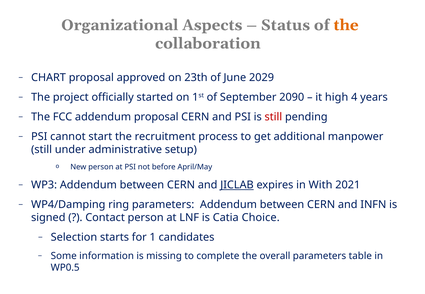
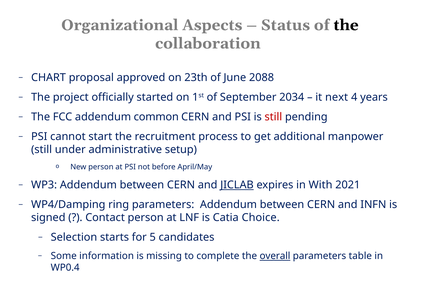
the at (346, 25) colour: orange -> black
2029: 2029 -> 2088
2090: 2090 -> 2034
high: high -> next
addendum proposal: proposal -> common
1: 1 -> 5
overall underline: none -> present
WP0.5: WP0.5 -> WP0.4
